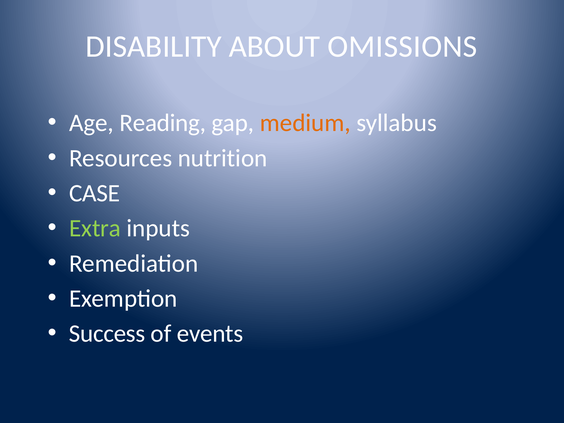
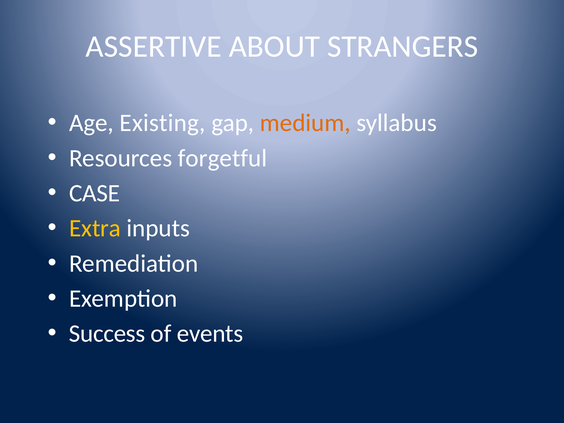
DISABILITY: DISABILITY -> ASSERTIVE
OMISSIONS: OMISSIONS -> STRANGERS
Reading: Reading -> Existing
nutrition: nutrition -> forgetful
Extra colour: light green -> yellow
